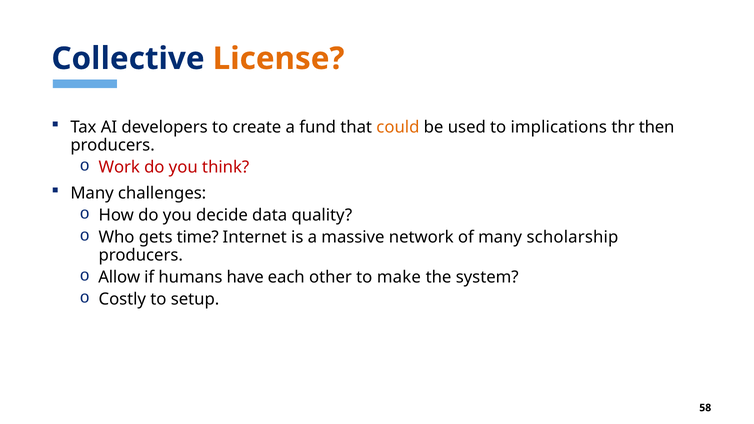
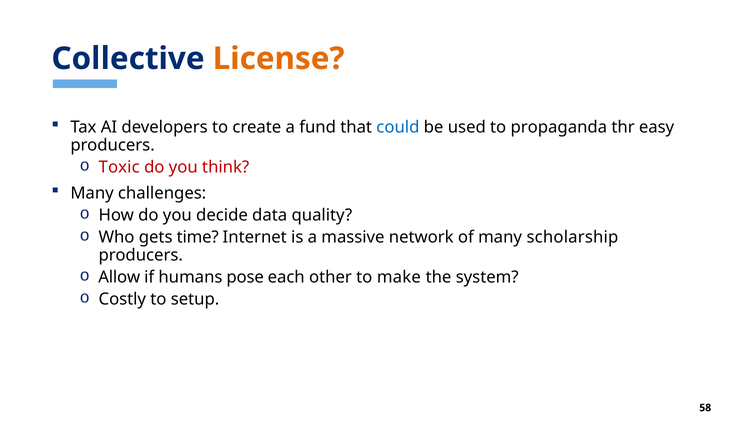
could colour: orange -> blue
implications: implications -> propaganda
then: then -> easy
Work: Work -> Toxic
have: have -> pose
